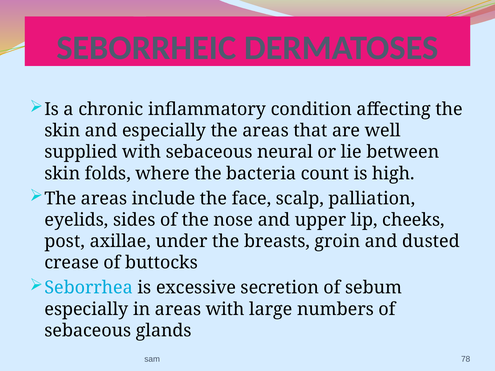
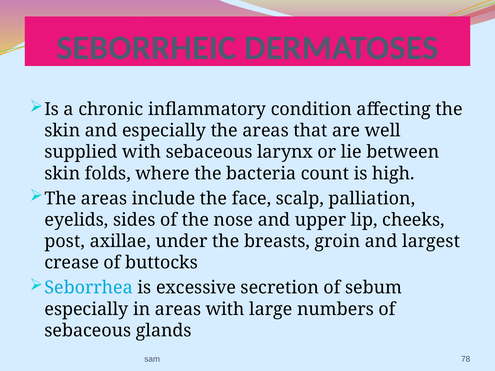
neural: neural -> larynx
dusted: dusted -> largest
